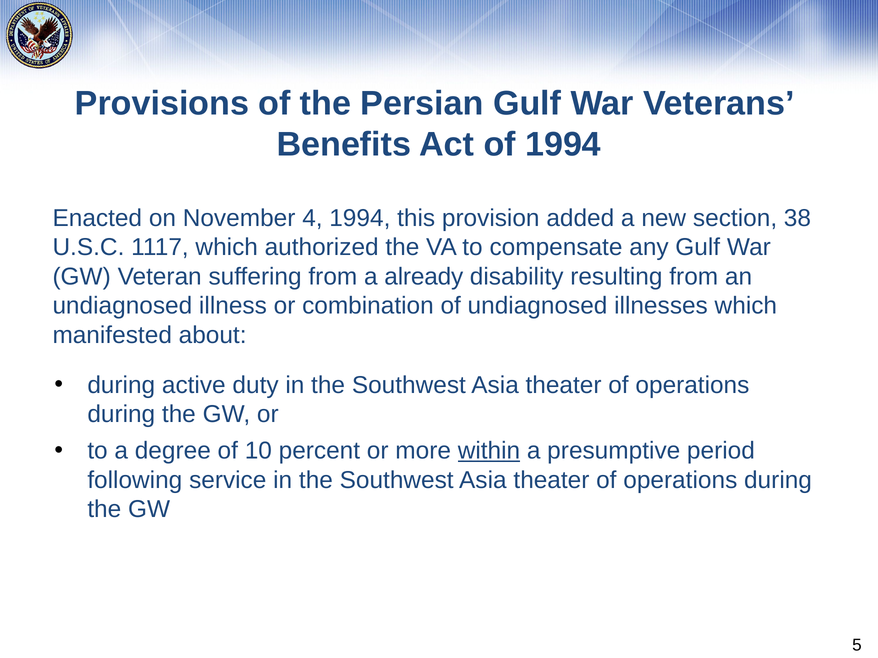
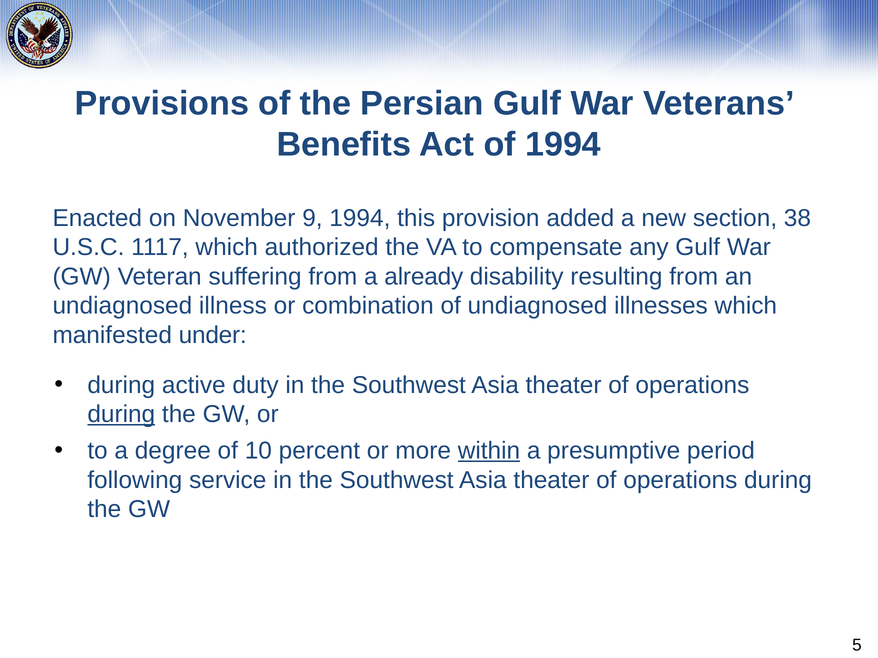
4: 4 -> 9
about: about -> under
during at (121, 415) underline: none -> present
